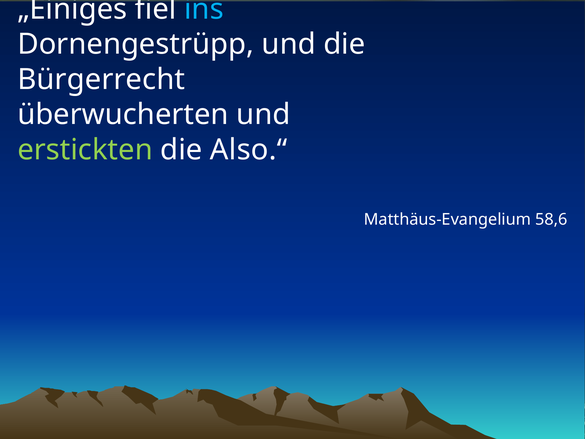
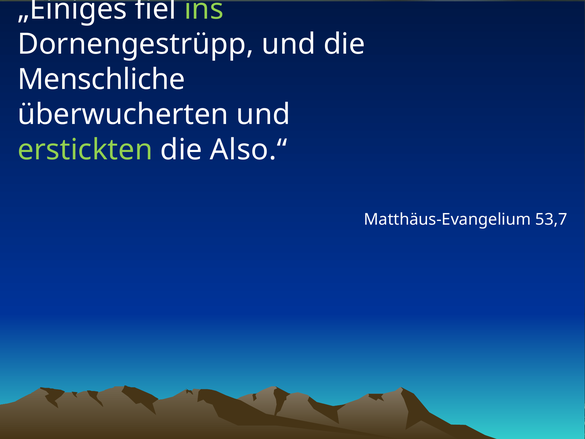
ins colour: light blue -> light green
Bürgerrecht: Bürgerrecht -> Menschliche
58,6: 58,6 -> 53,7
